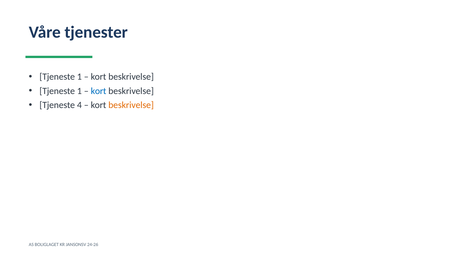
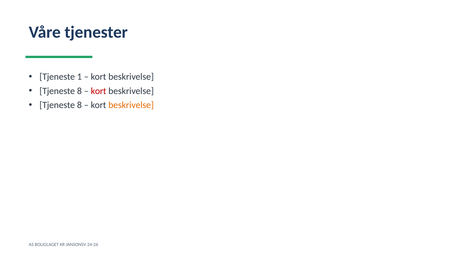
1 at (79, 91): 1 -> 8
kort at (99, 91) colour: blue -> red
4 at (79, 105): 4 -> 8
